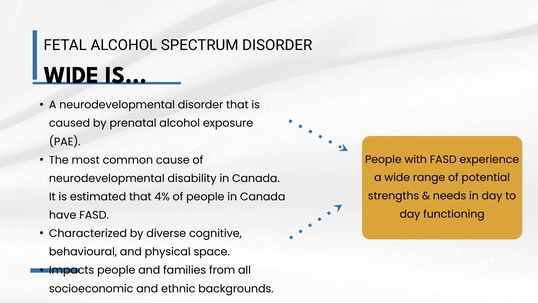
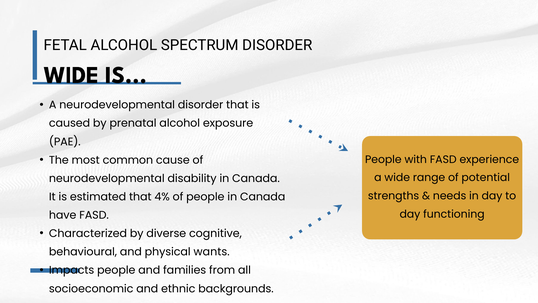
space: space -> wants
